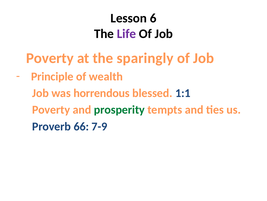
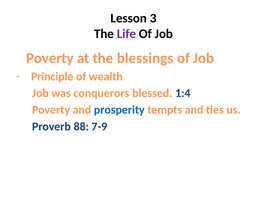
6: 6 -> 3
sparingly: sparingly -> blessings
horrendous: horrendous -> conquerors
1:1: 1:1 -> 1:4
prosperity colour: green -> blue
66: 66 -> 88
